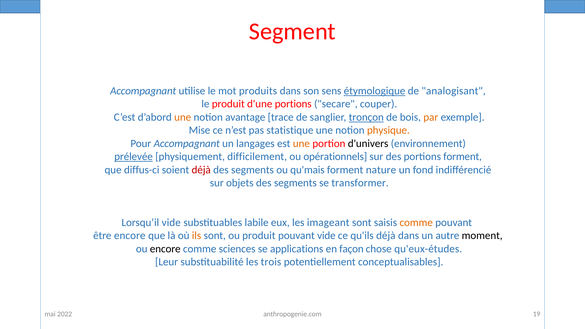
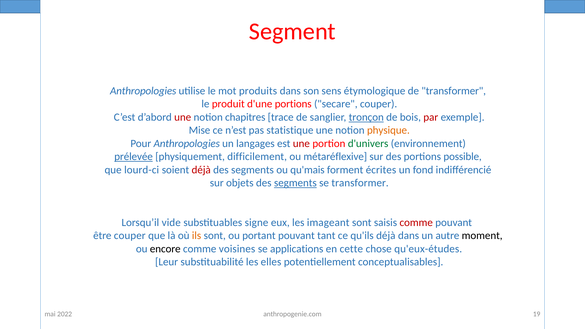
Accompagnant at (143, 91): Accompagnant -> Anthropologies
étymologique underline: present -> none
de analogisant: analogisant -> transformer
une at (183, 117) colour: orange -> red
avantage: avantage -> chapitres
par colour: orange -> red
Pour Accompagnant: Accompagnant -> Anthropologies
une at (301, 144) colour: orange -> red
d'univers colour: black -> green
opérationnels: opérationnels -> métaréflexive
portions forment: forment -> possible
diffus-ci: diffus-ci -> lourd-ci
nature: nature -> écrites
segments at (295, 183) underline: none -> present
labile: labile -> signe
comme at (416, 223) colour: orange -> red
être encore: encore -> couper
ou produit: produit -> portant
pouvant vide: vide -> tant
sciences: sciences -> voisines
façon: façon -> cette
trois: trois -> elles
